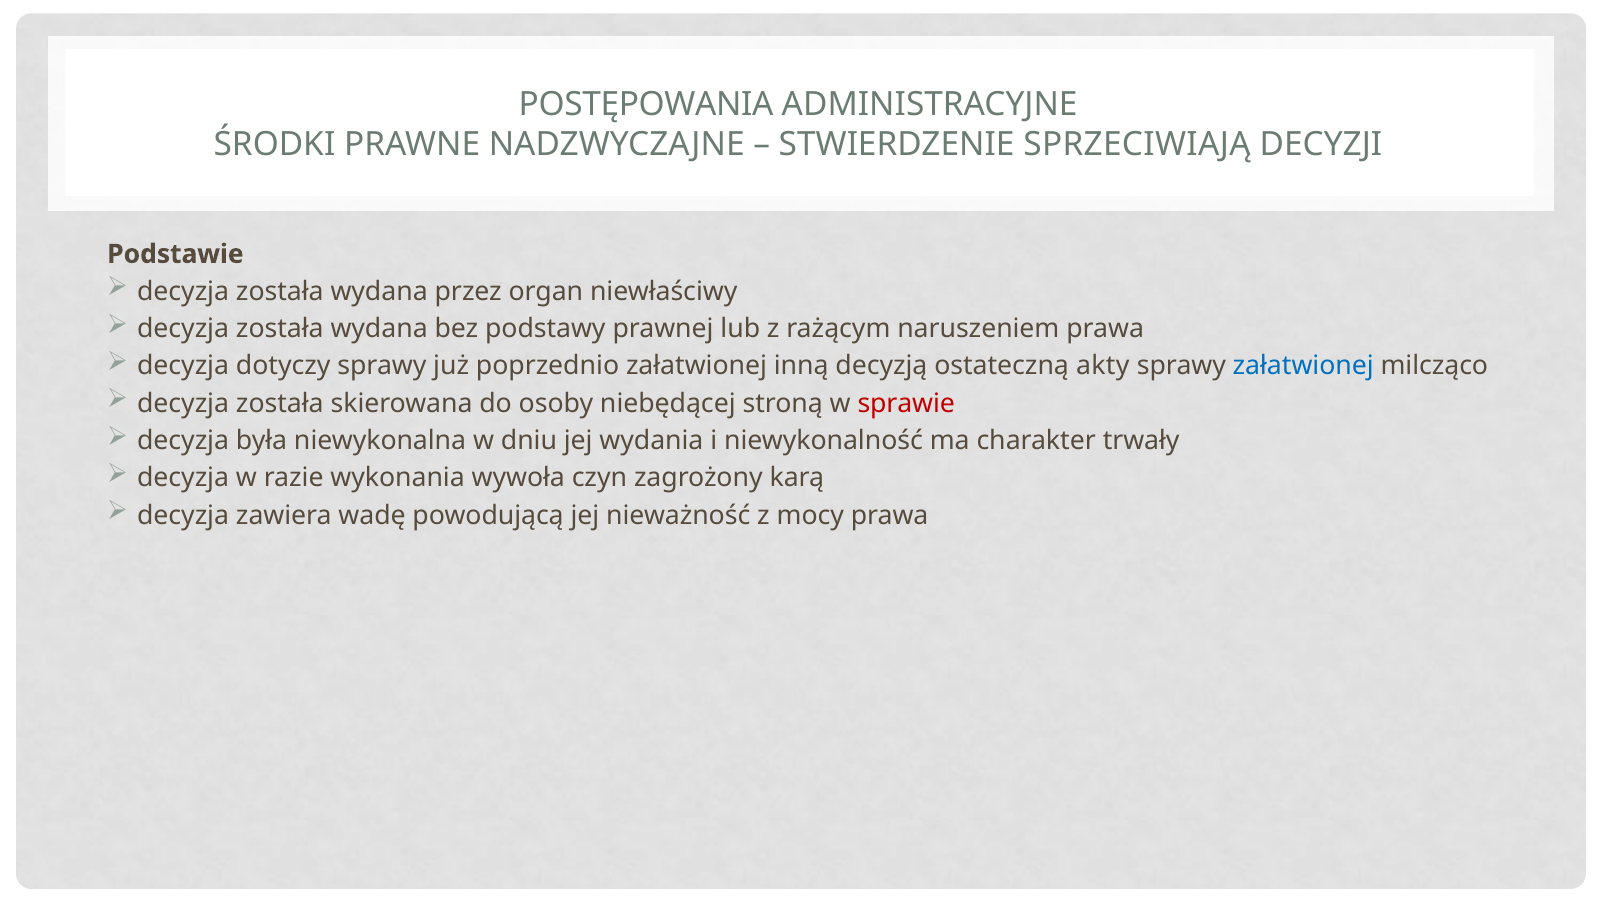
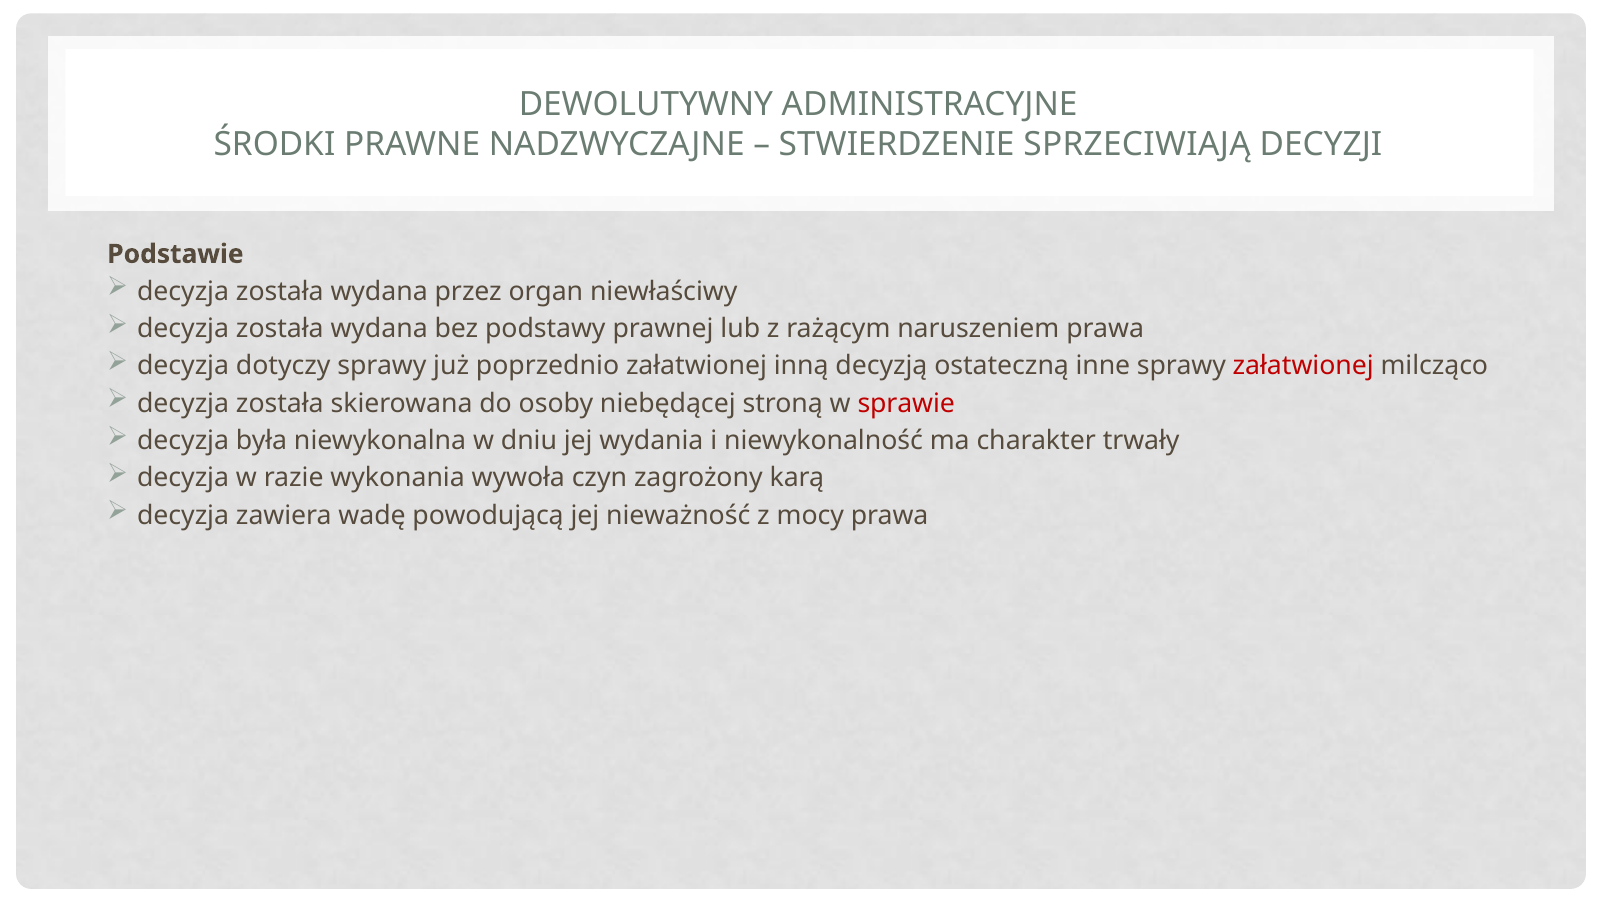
POSTĘPOWANIA: POSTĘPOWANIA -> DEWOLUTYWNY
akty: akty -> inne
załatwionej at (1303, 366) colour: blue -> red
